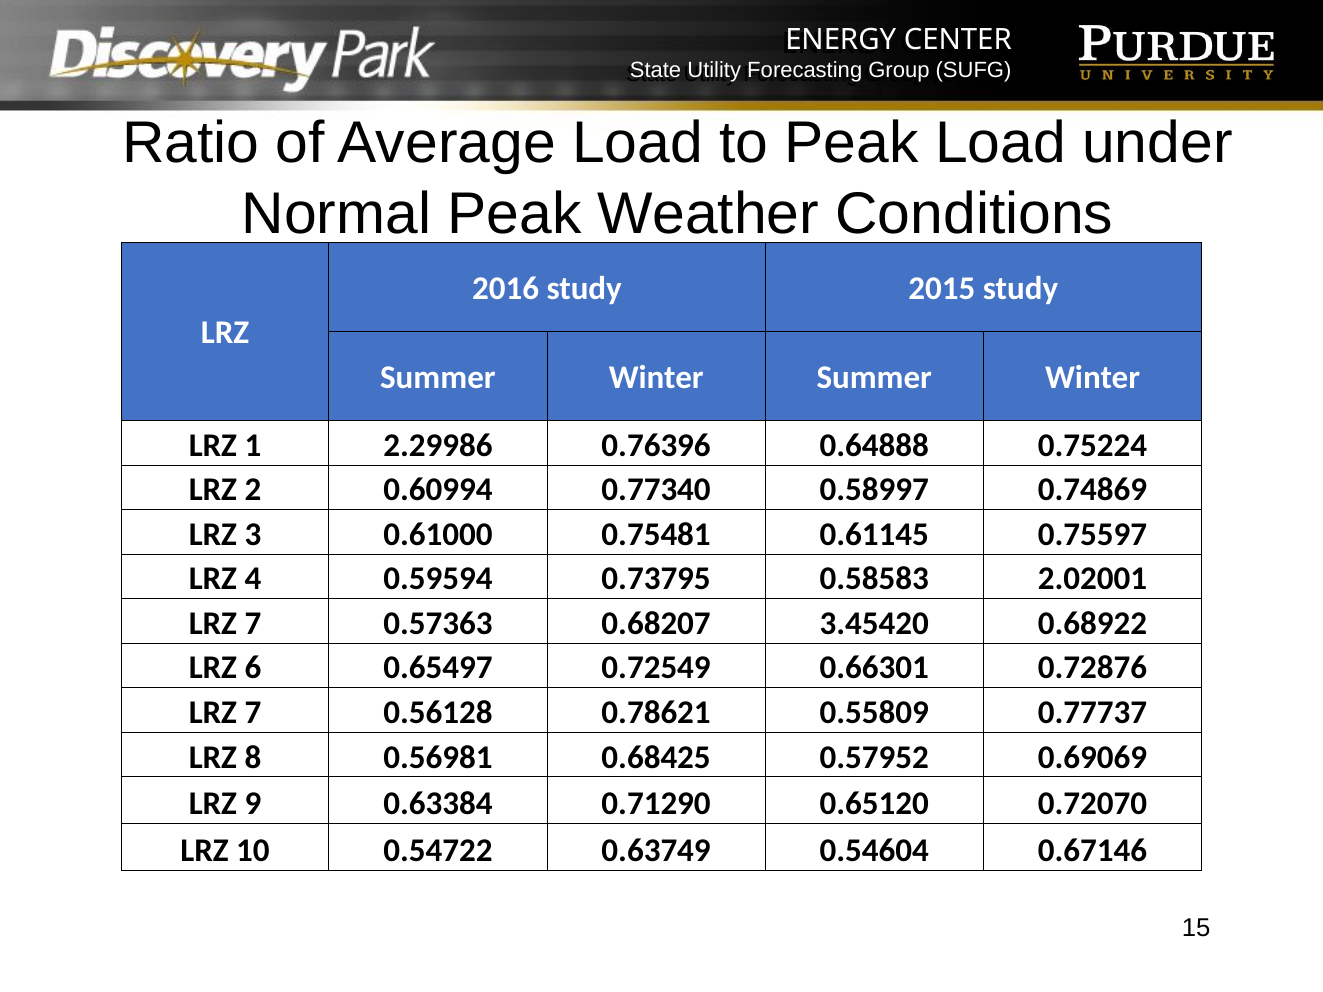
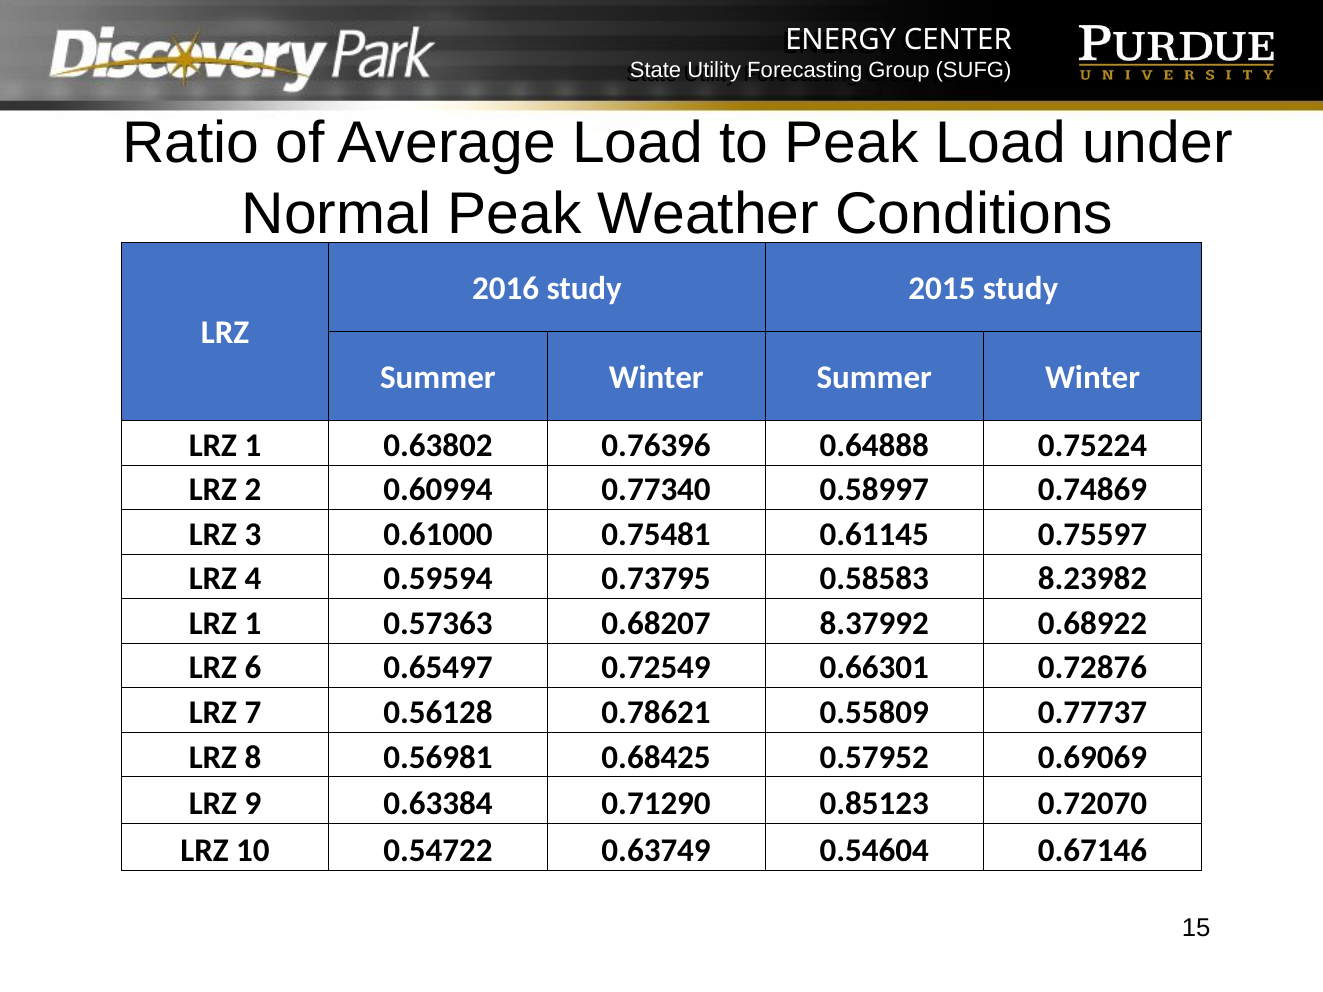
2.29986: 2.29986 -> 0.63802
2.02001: 2.02001 -> 8.23982
7 at (253, 624): 7 -> 1
3.45420: 3.45420 -> 8.37992
0.65120: 0.65120 -> 0.85123
